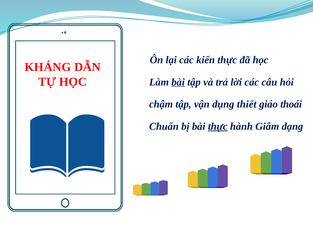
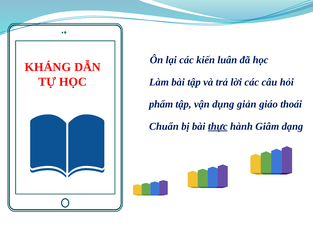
kiến thực: thực -> luân
bài at (178, 82) underline: present -> none
chậm: chậm -> phẩm
thiết: thiết -> giản
